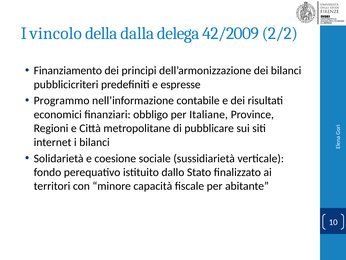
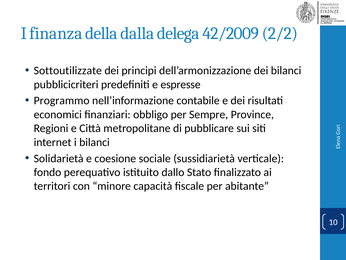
vincolo: vincolo -> finanza
Finanziamento: Finanziamento -> Sottoutilizzate
Italiane: Italiane -> Sempre
